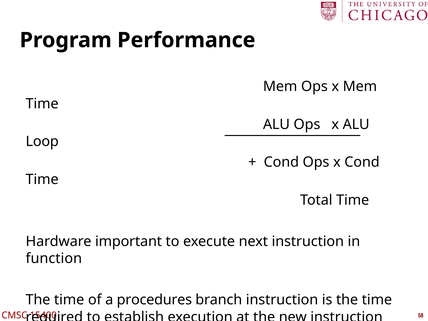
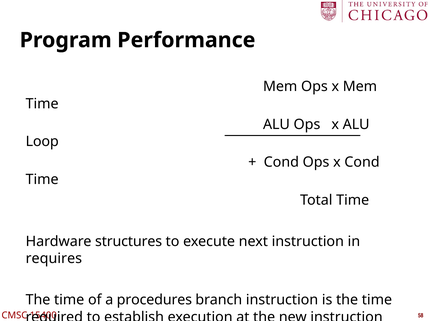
important: important -> structures
function: function -> requires
